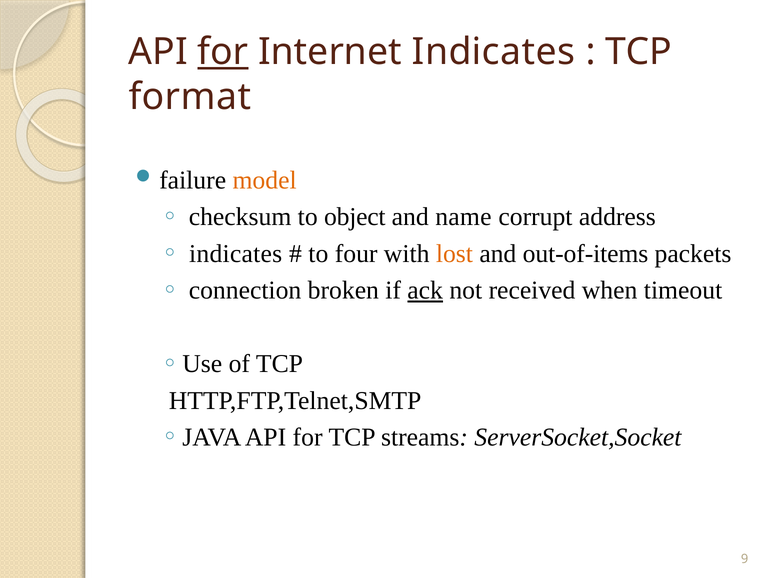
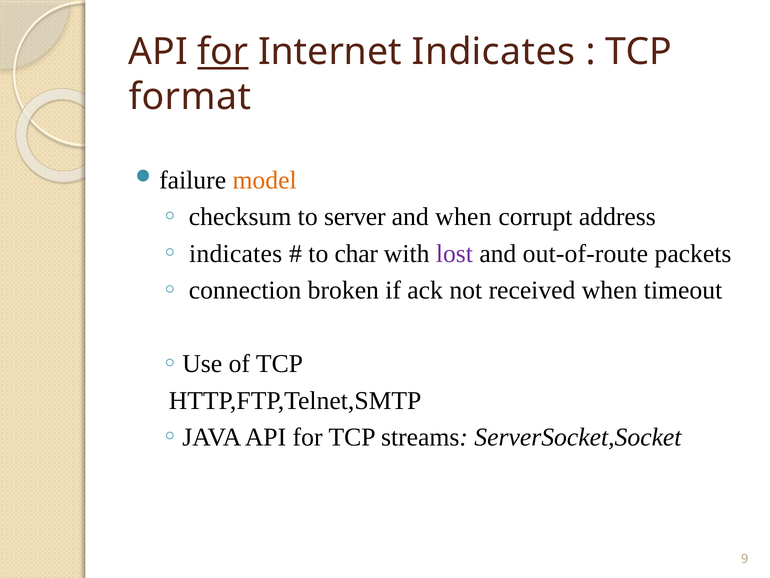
object: object -> server
and name: name -> when
four: four -> char
lost colour: orange -> purple
out-of-items: out-of-items -> out-of-route
ack underline: present -> none
